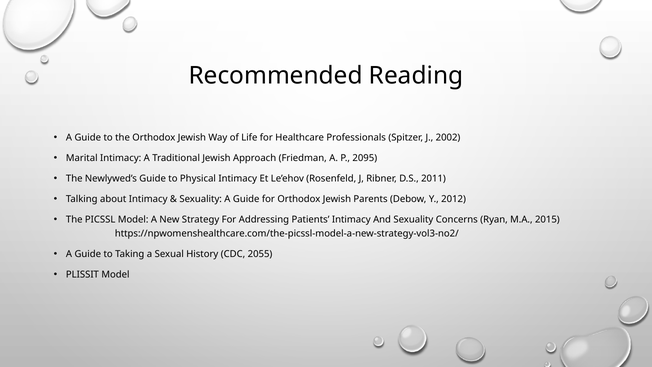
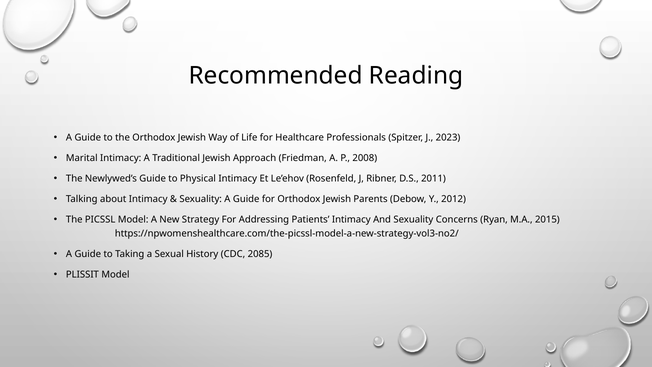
2002: 2002 -> 2023
2095: 2095 -> 2008
2055: 2055 -> 2085
